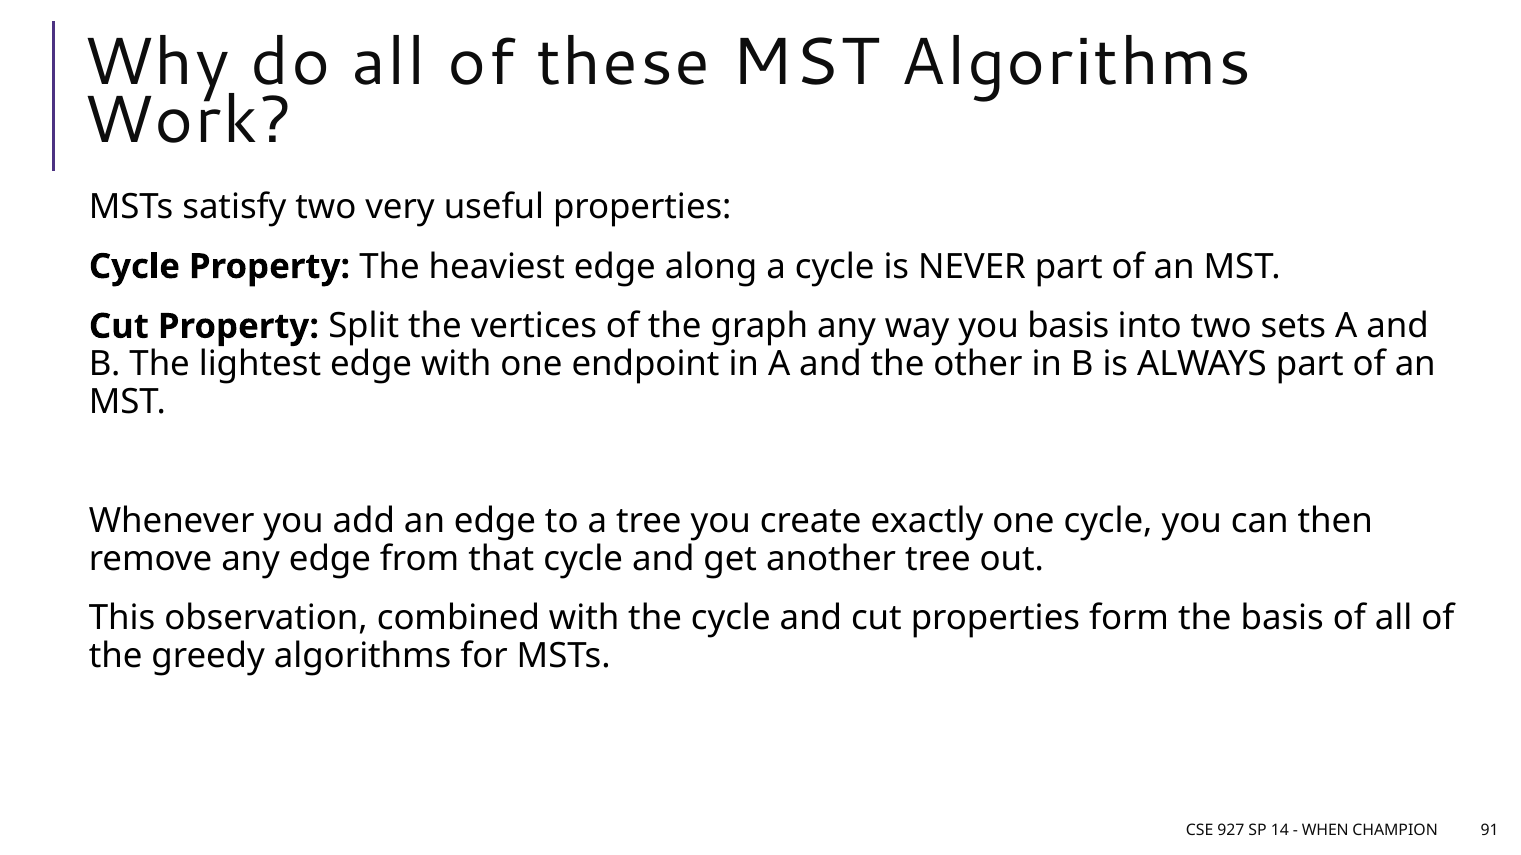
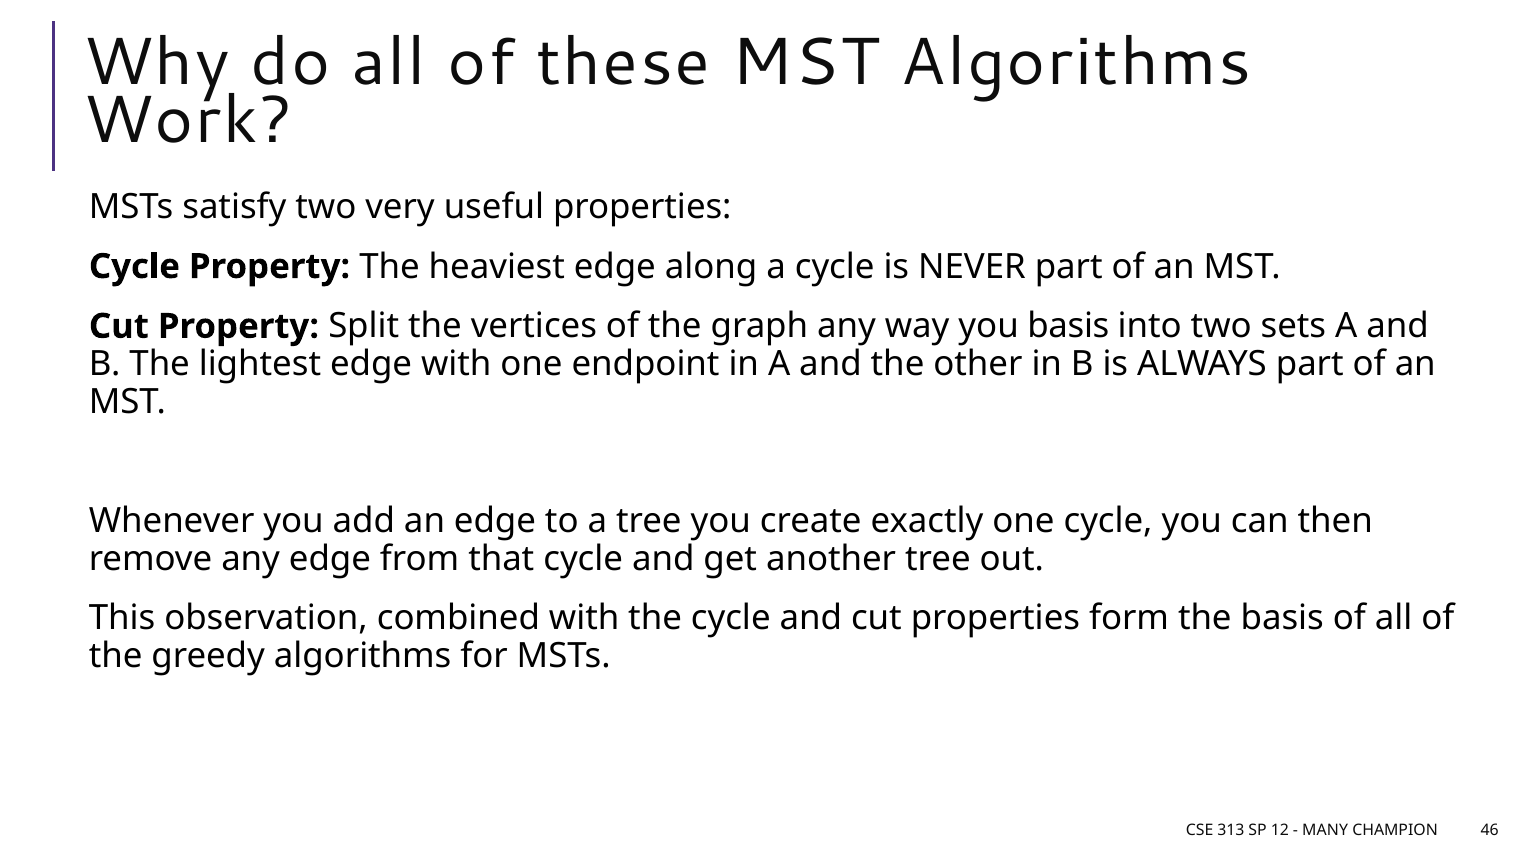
927: 927 -> 313
14: 14 -> 12
WHEN: WHEN -> MANY
91: 91 -> 46
